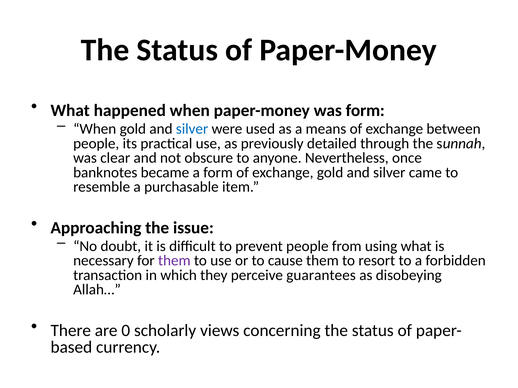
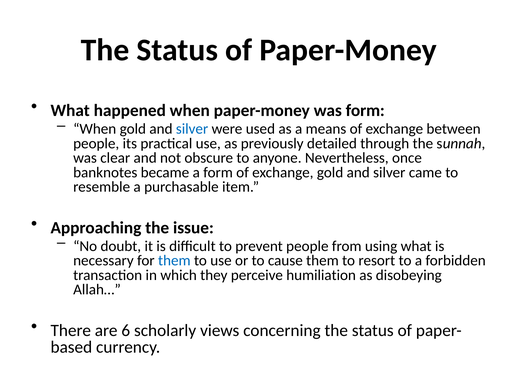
them at (174, 261) colour: purple -> blue
guarantees: guarantees -> humiliation
0: 0 -> 6
